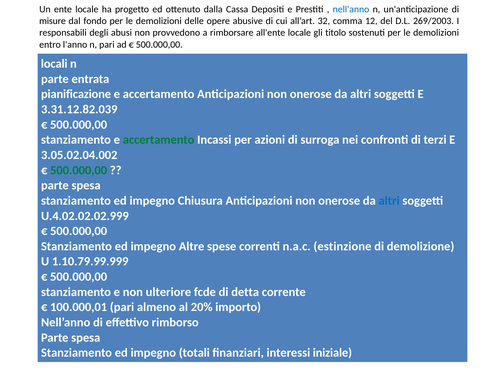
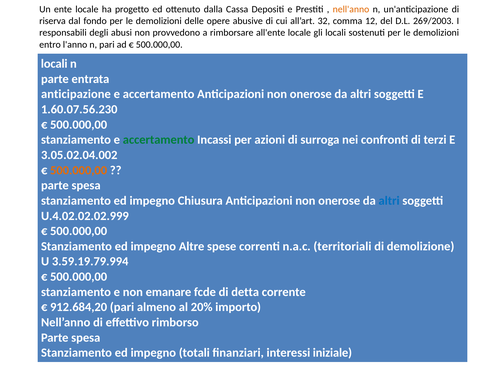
nell'anno colour: blue -> orange
misure: misure -> riserva
gli titolo: titolo -> locali
pianificazione: pianificazione -> anticipazione
3.31.12.82.039: 3.31.12.82.039 -> 1.60.07.56.230
500.000,00 at (79, 170) colour: green -> orange
estinzione: estinzione -> territoriali
1.10.79.99.999: 1.10.79.99.999 -> 3.59.19.79.994
ulteriore: ulteriore -> emanare
100.000,01: 100.000,01 -> 912.684,20
